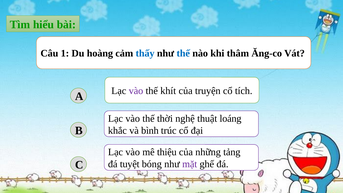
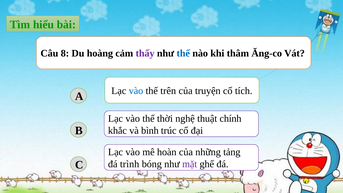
1: 1 -> 8
thấy colour: blue -> purple
vào at (136, 91) colour: purple -> blue
khít: khít -> trên
loáng: loáng -> chính
thiệu: thiệu -> hoàn
tuyệt: tuyệt -> trình
